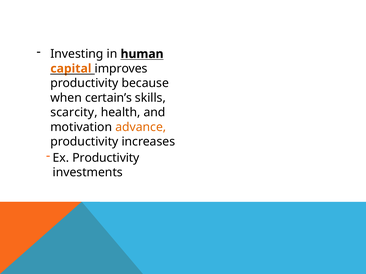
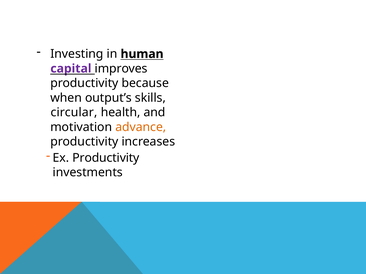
capital colour: orange -> purple
certain’s: certain’s -> output’s
scarcity: scarcity -> circular
